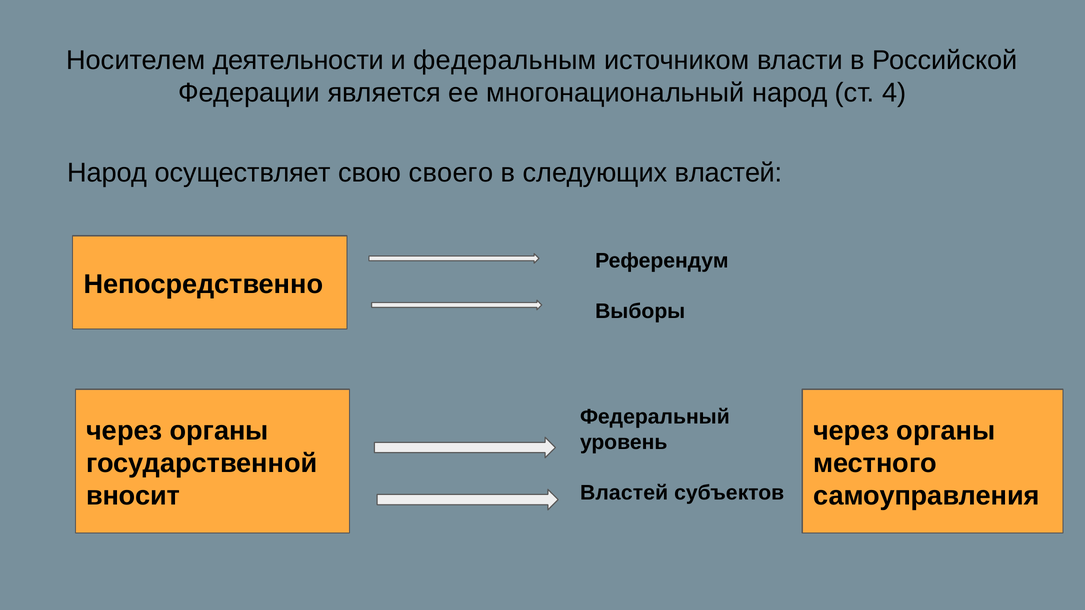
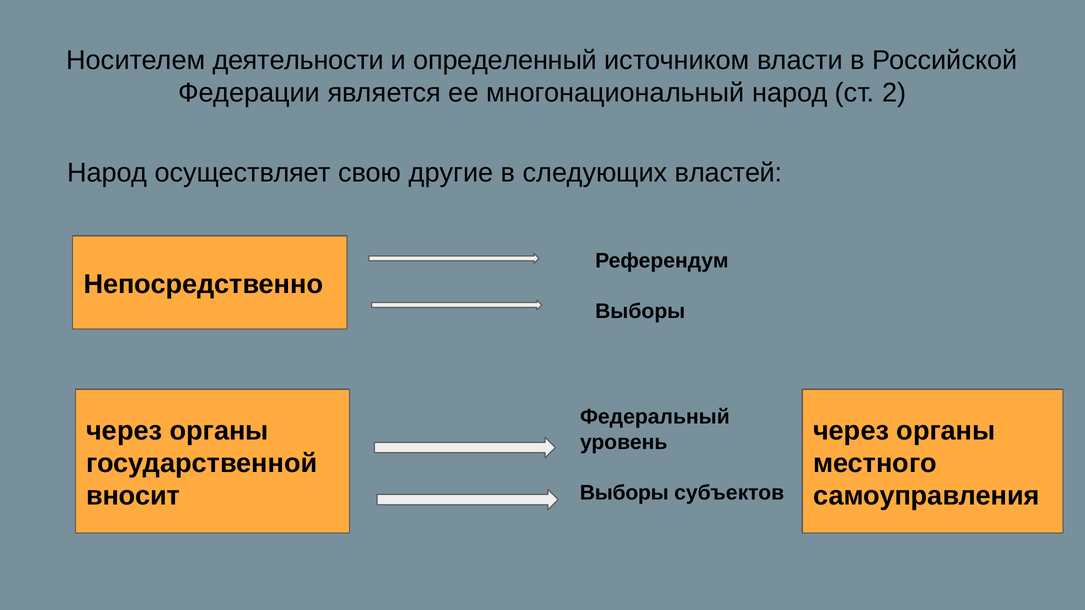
федеральным: федеральным -> определенный
4: 4 -> 2
своего: своего -> другие
Властей at (624, 493): Властей -> Выборы
